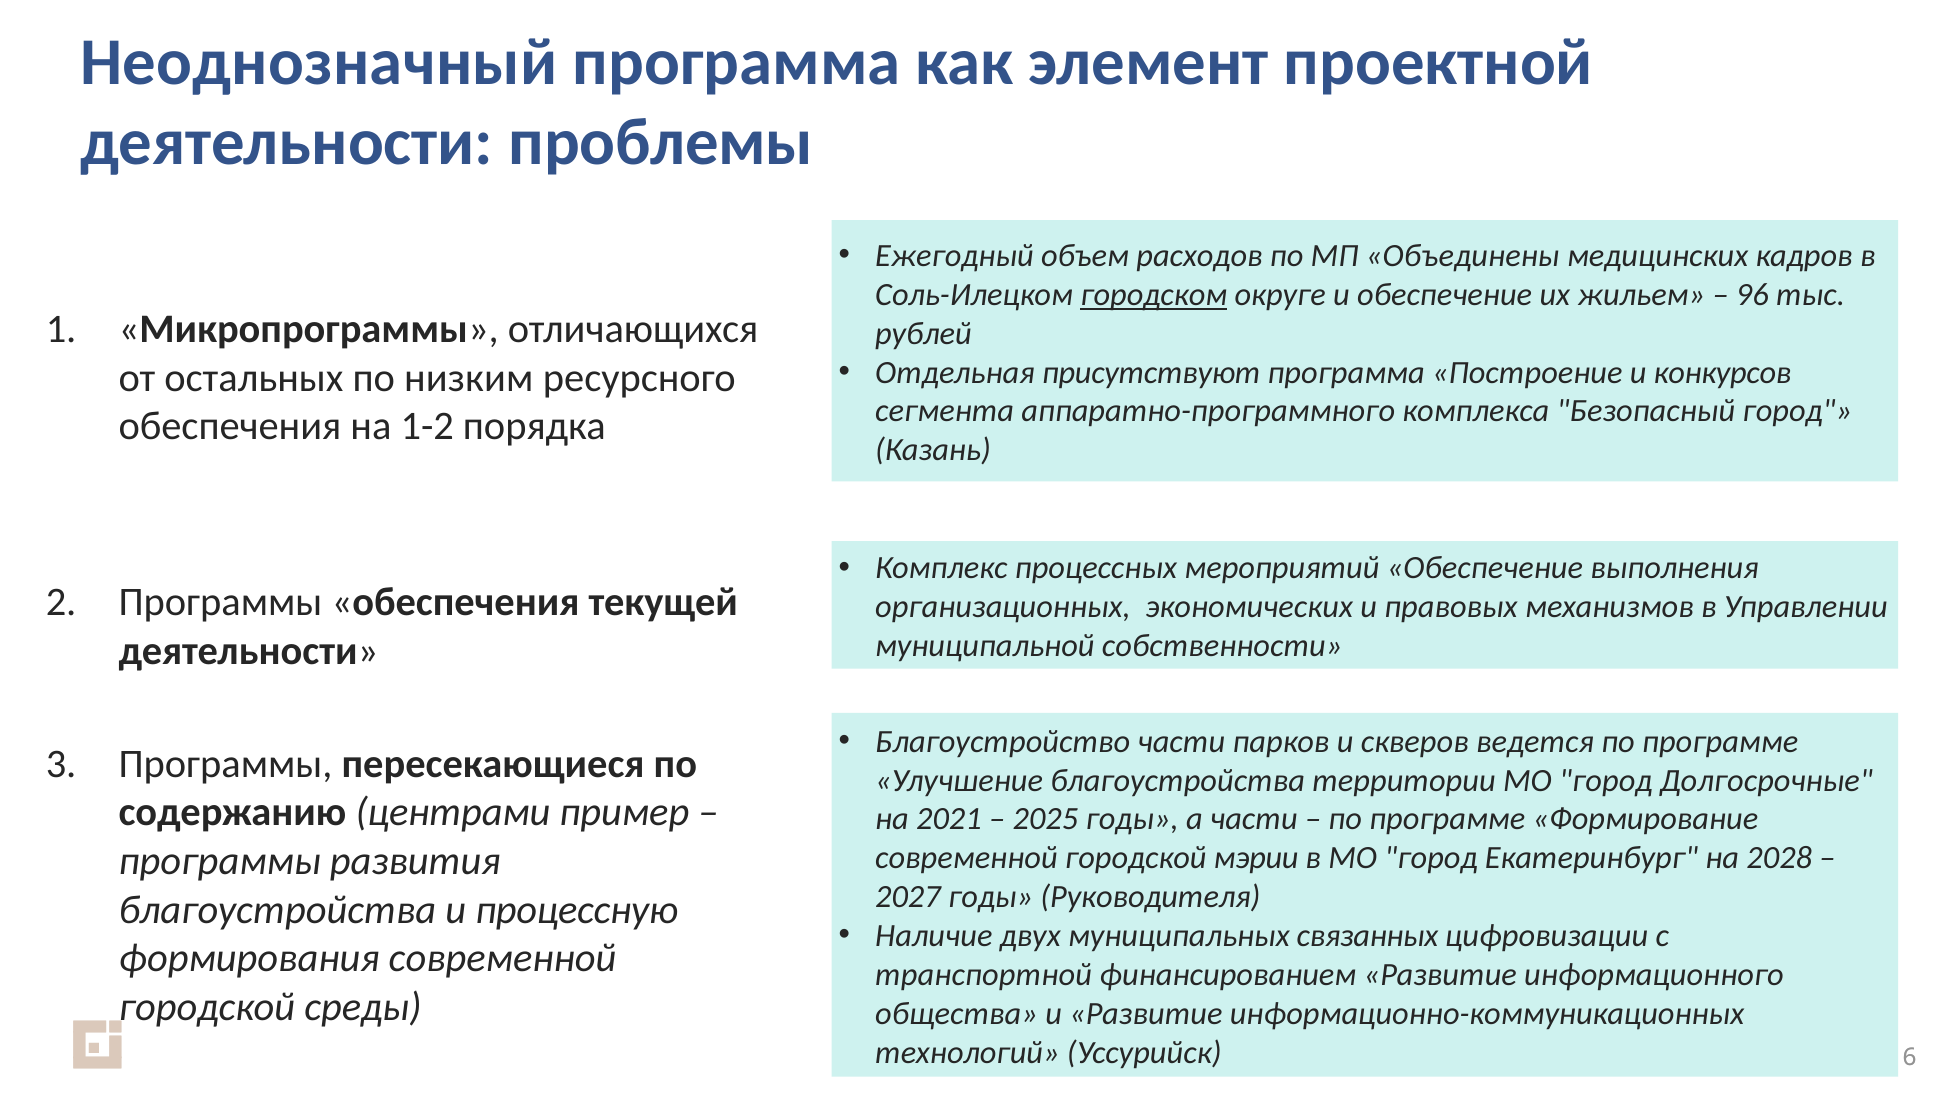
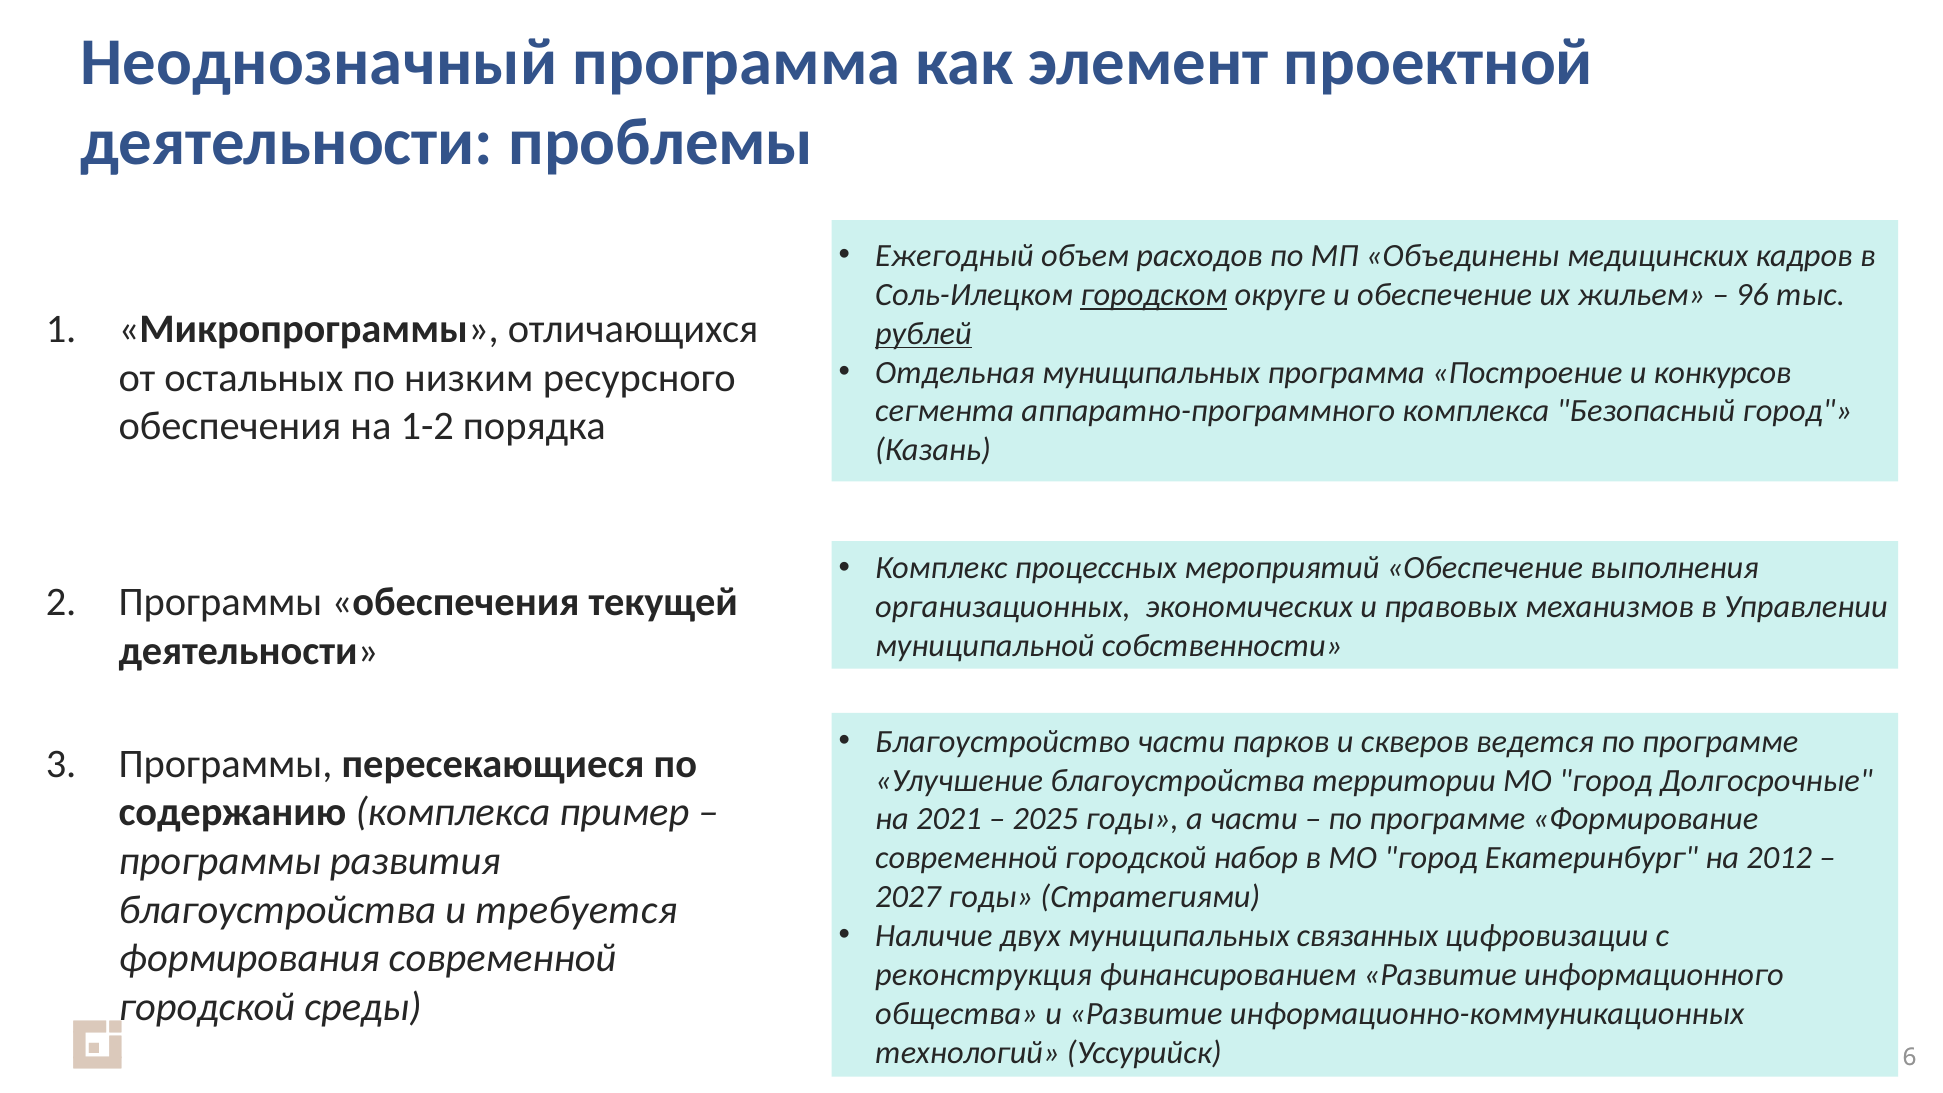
рублей underline: none -> present
Отдельная присутствуют: присутствуют -> муниципальных
содержанию центрами: центрами -> комплекса
мэрии: мэрии -> набор
2028: 2028 -> 2012
Руководителя: Руководителя -> Стратегиями
процессную: процессную -> требуется
транспортной: транспортной -> реконструкция
